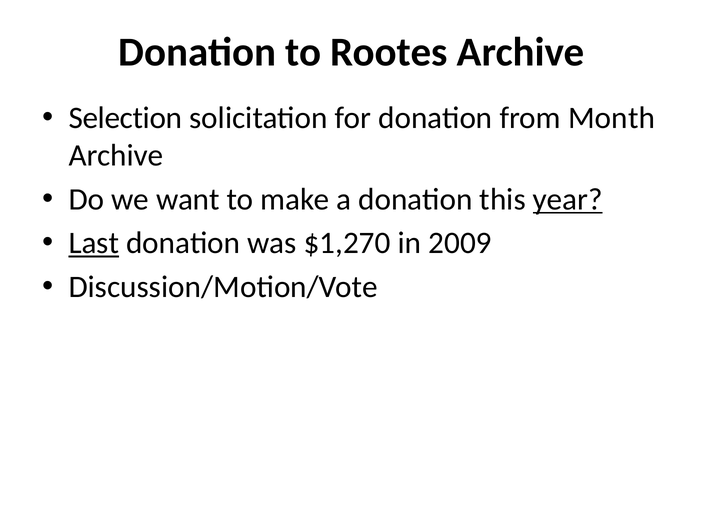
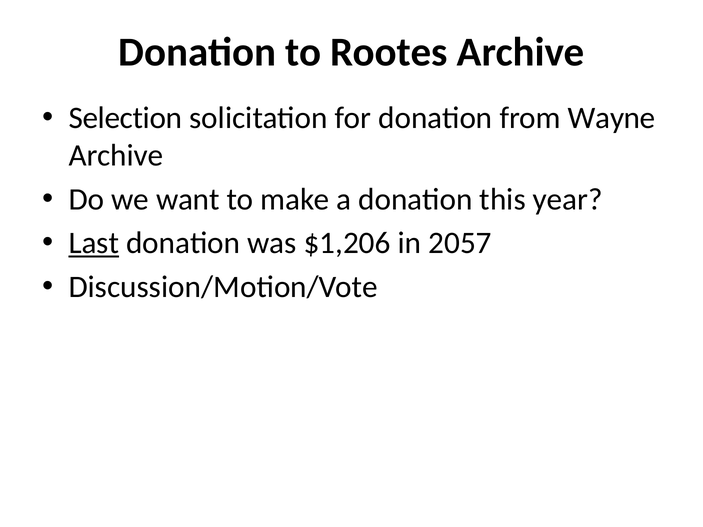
Month: Month -> Wayne
year underline: present -> none
$1,270: $1,270 -> $1,206
2009: 2009 -> 2057
